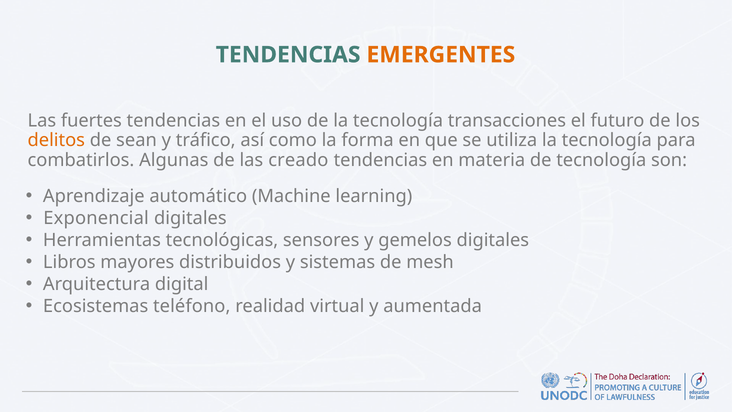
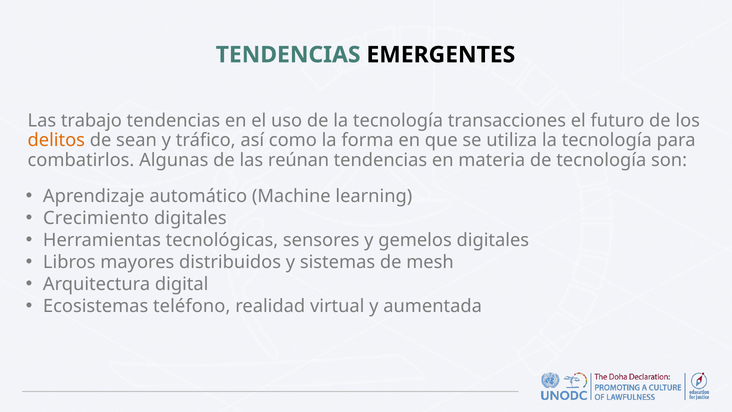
EMERGENTES colour: orange -> black
fuertes: fuertes -> trabajo
creado: creado -> reúnan
Exponencial: Exponencial -> Crecimiento
